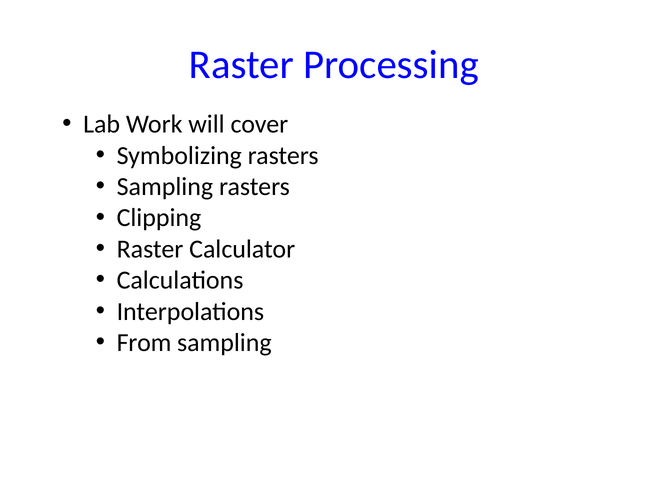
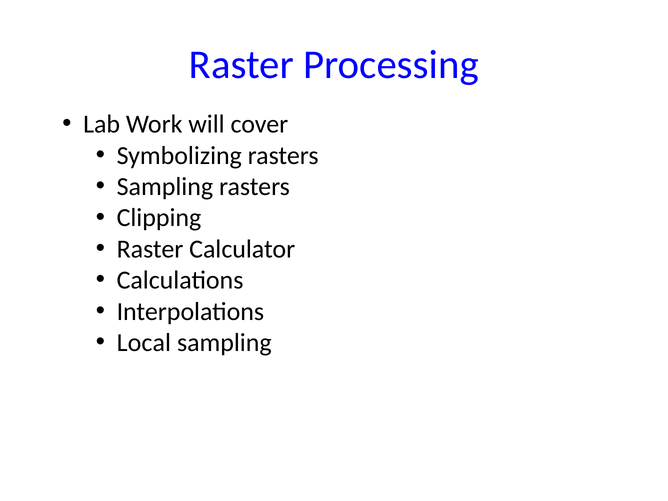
From: From -> Local
